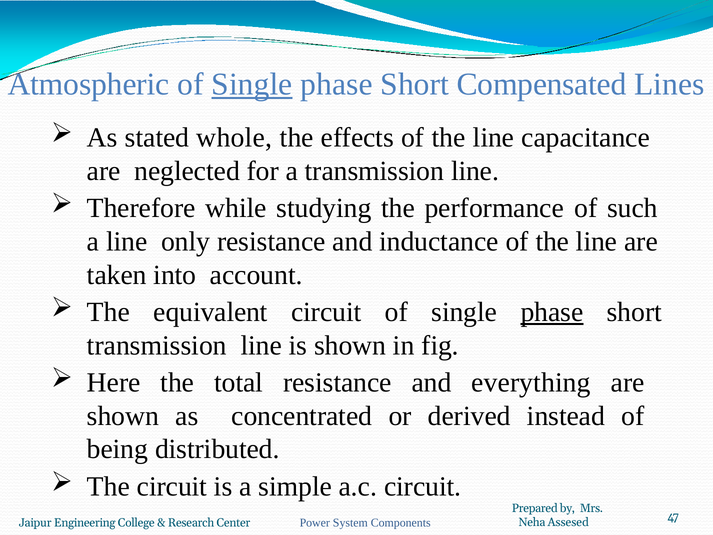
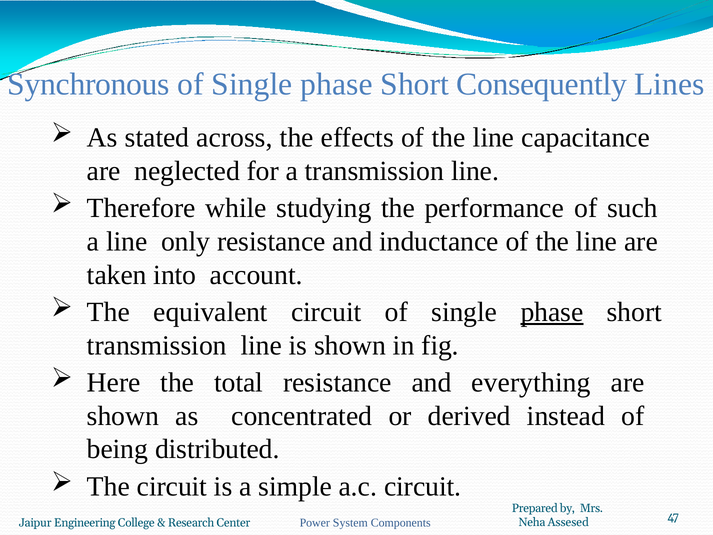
Atmospheric: Atmospheric -> Synchronous
Single at (252, 84) underline: present -> none
Compensated: Compensated -> Consequently
whole: whole -> across
